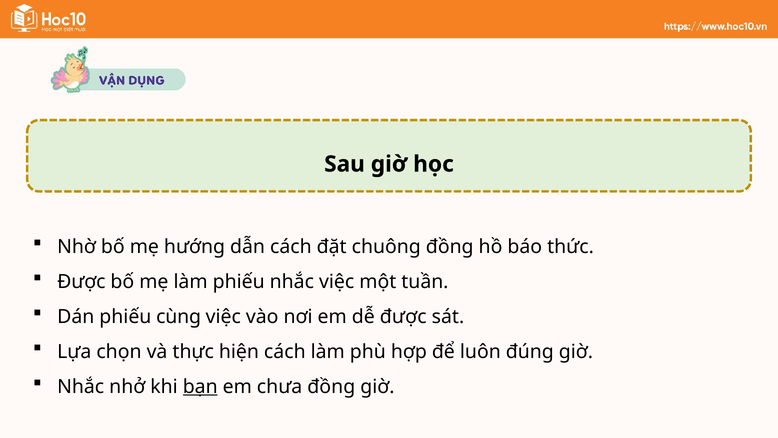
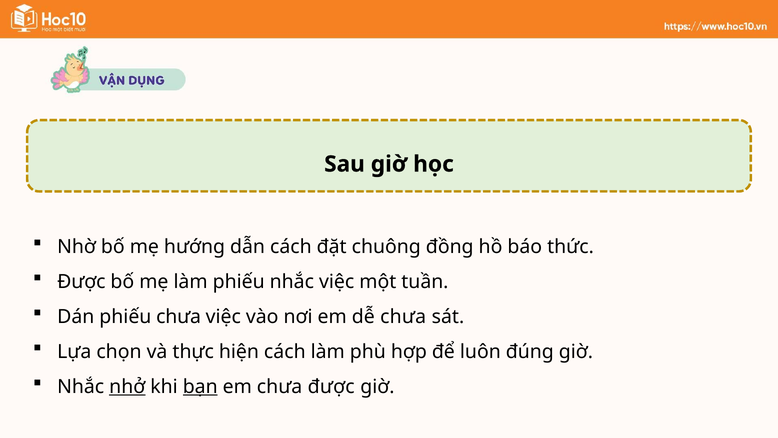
phiếu cùng: cùng -> chưa
dễ được: được -> chưa
nhở underline: none -> present
chưa đồng: đồng -> được
